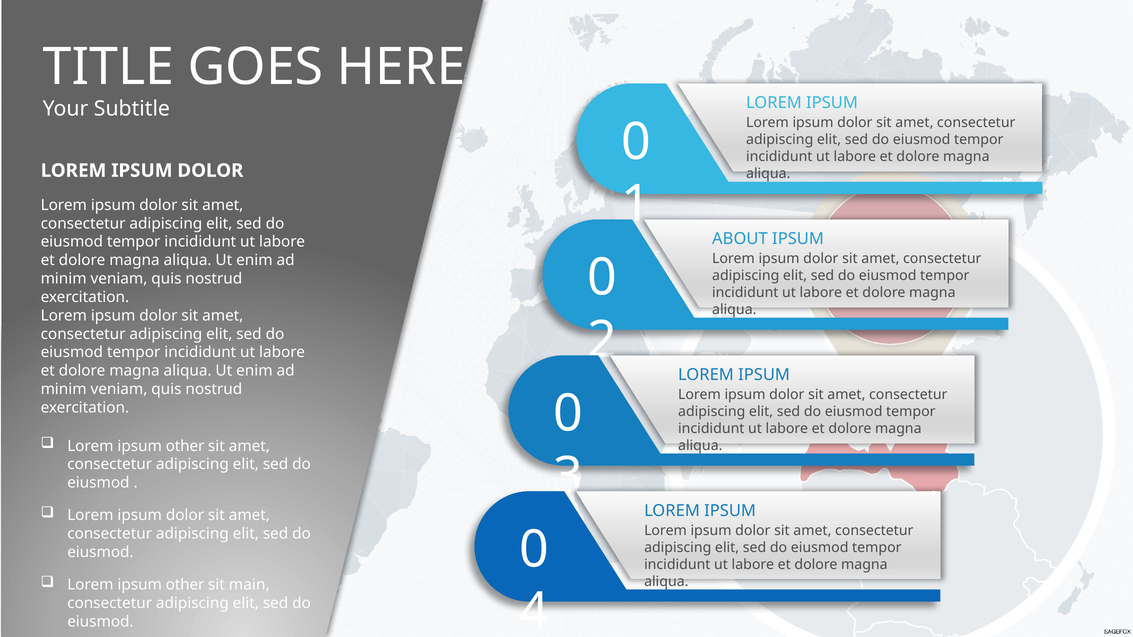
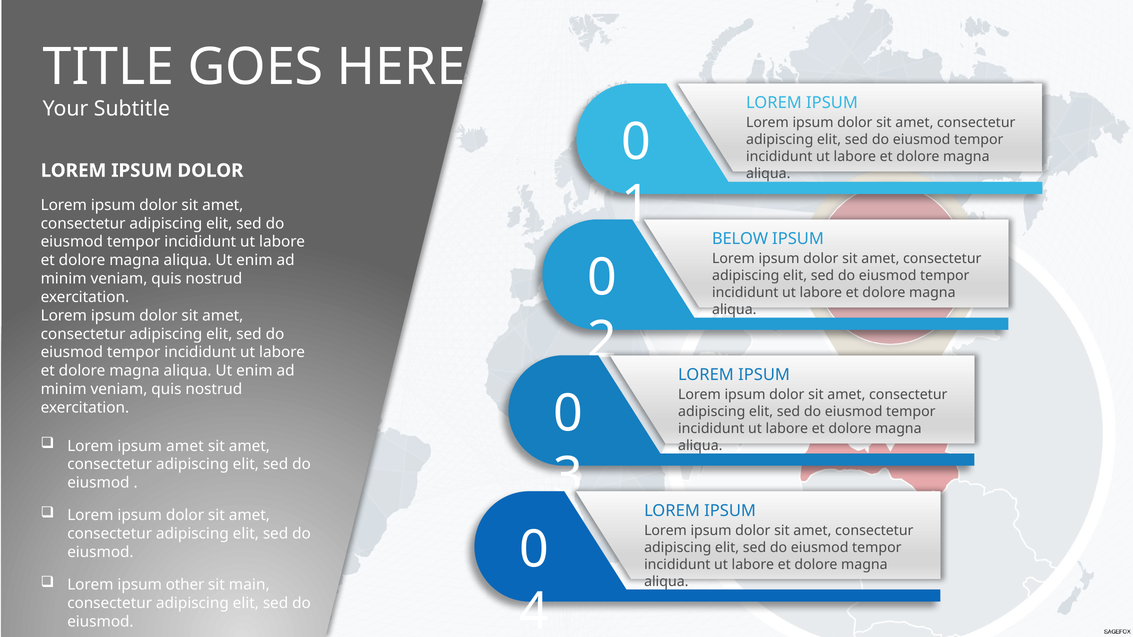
ABOUT: ABOUT -> BELOW
other at (185, 446): other -> amet
